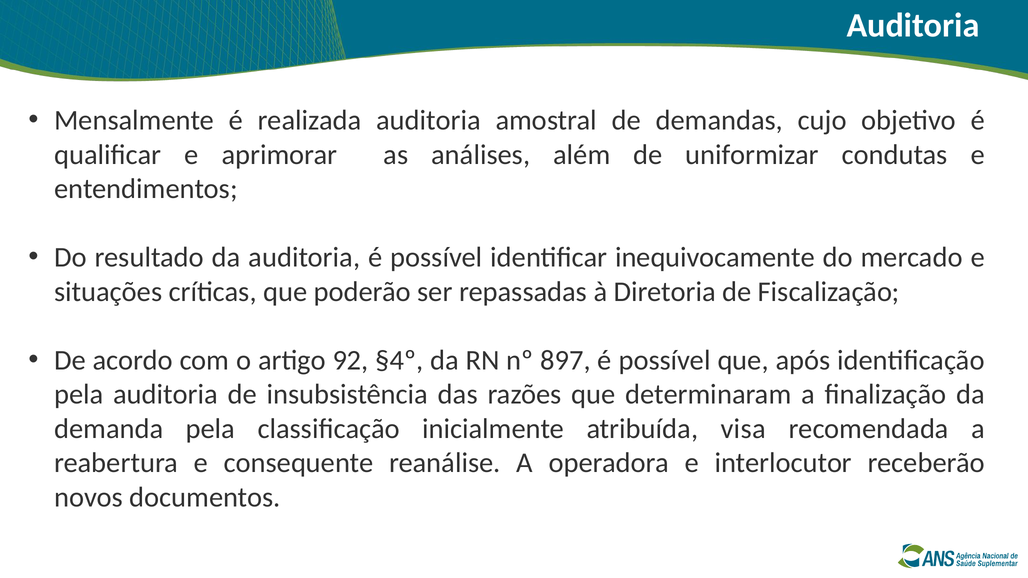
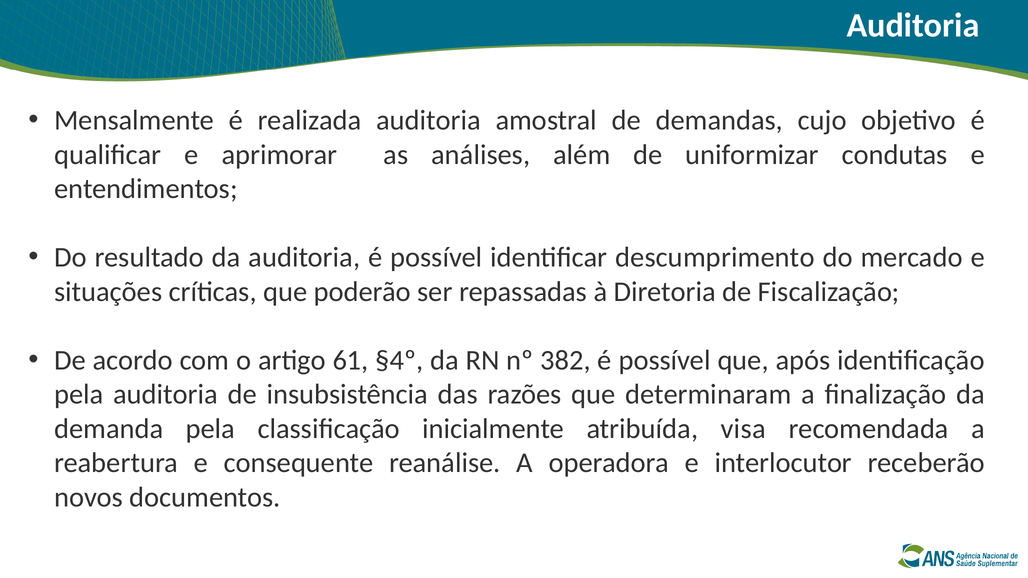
inequivocamente: inequivocamente -> descumprimento
92: 92 -> 61
897: 897 -> 382
